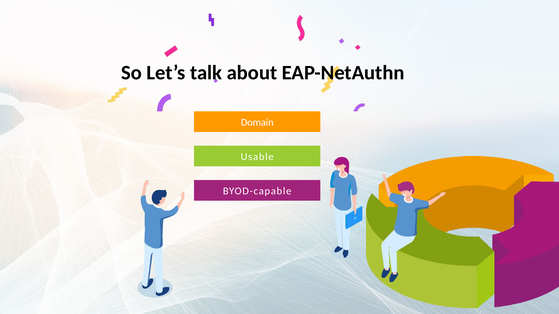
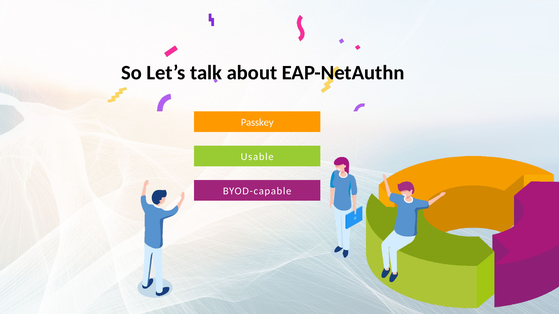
Domain: Domain -> Passkey
